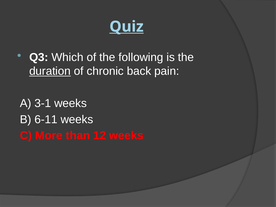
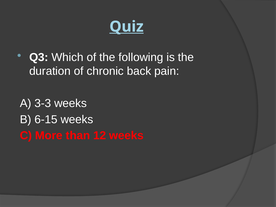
duration underline: present -> none
3-1: 3-1 -> 3-3
6-11: 6-11 -> 6-15
